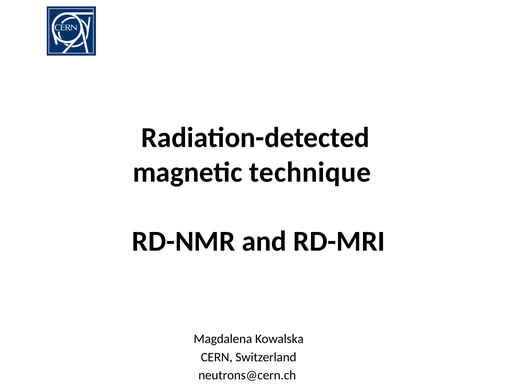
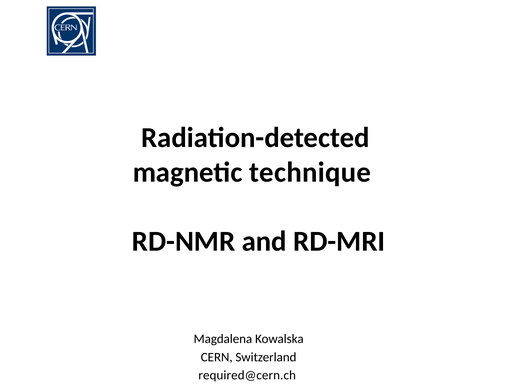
neutrons@cern.ch: neutrons@cern.ch -> required@cern.ch
